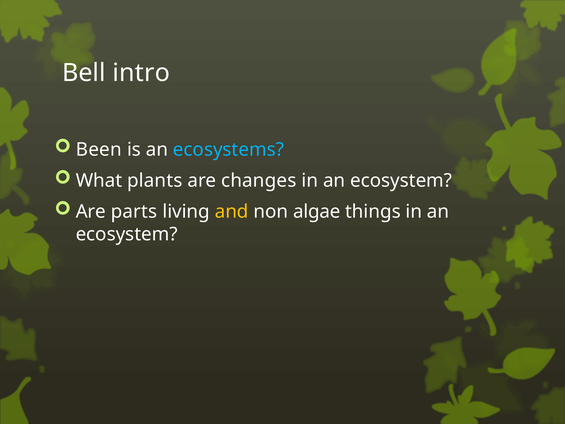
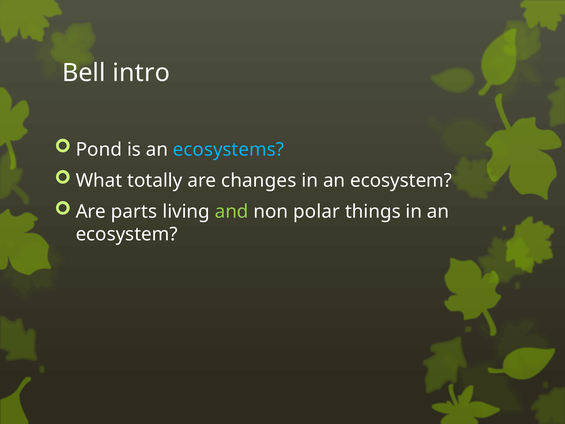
Been: Been -> Pond
plants: plants -> totally
and colour: yellow -> light green
algae: algae -> polar
